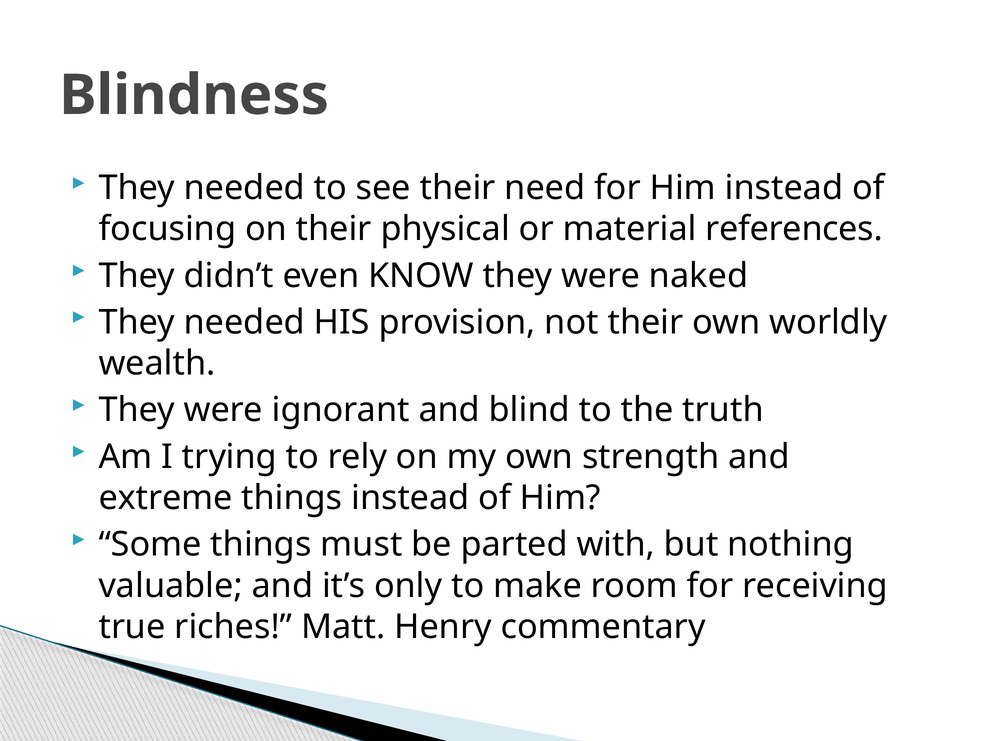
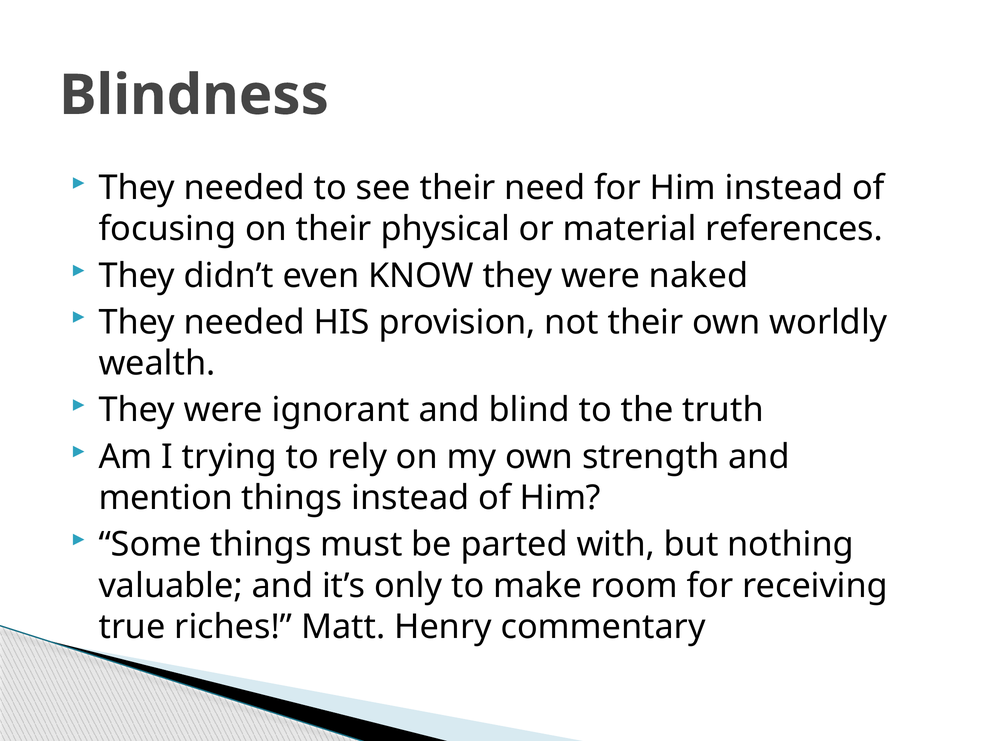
extreme: extreme -> mention
